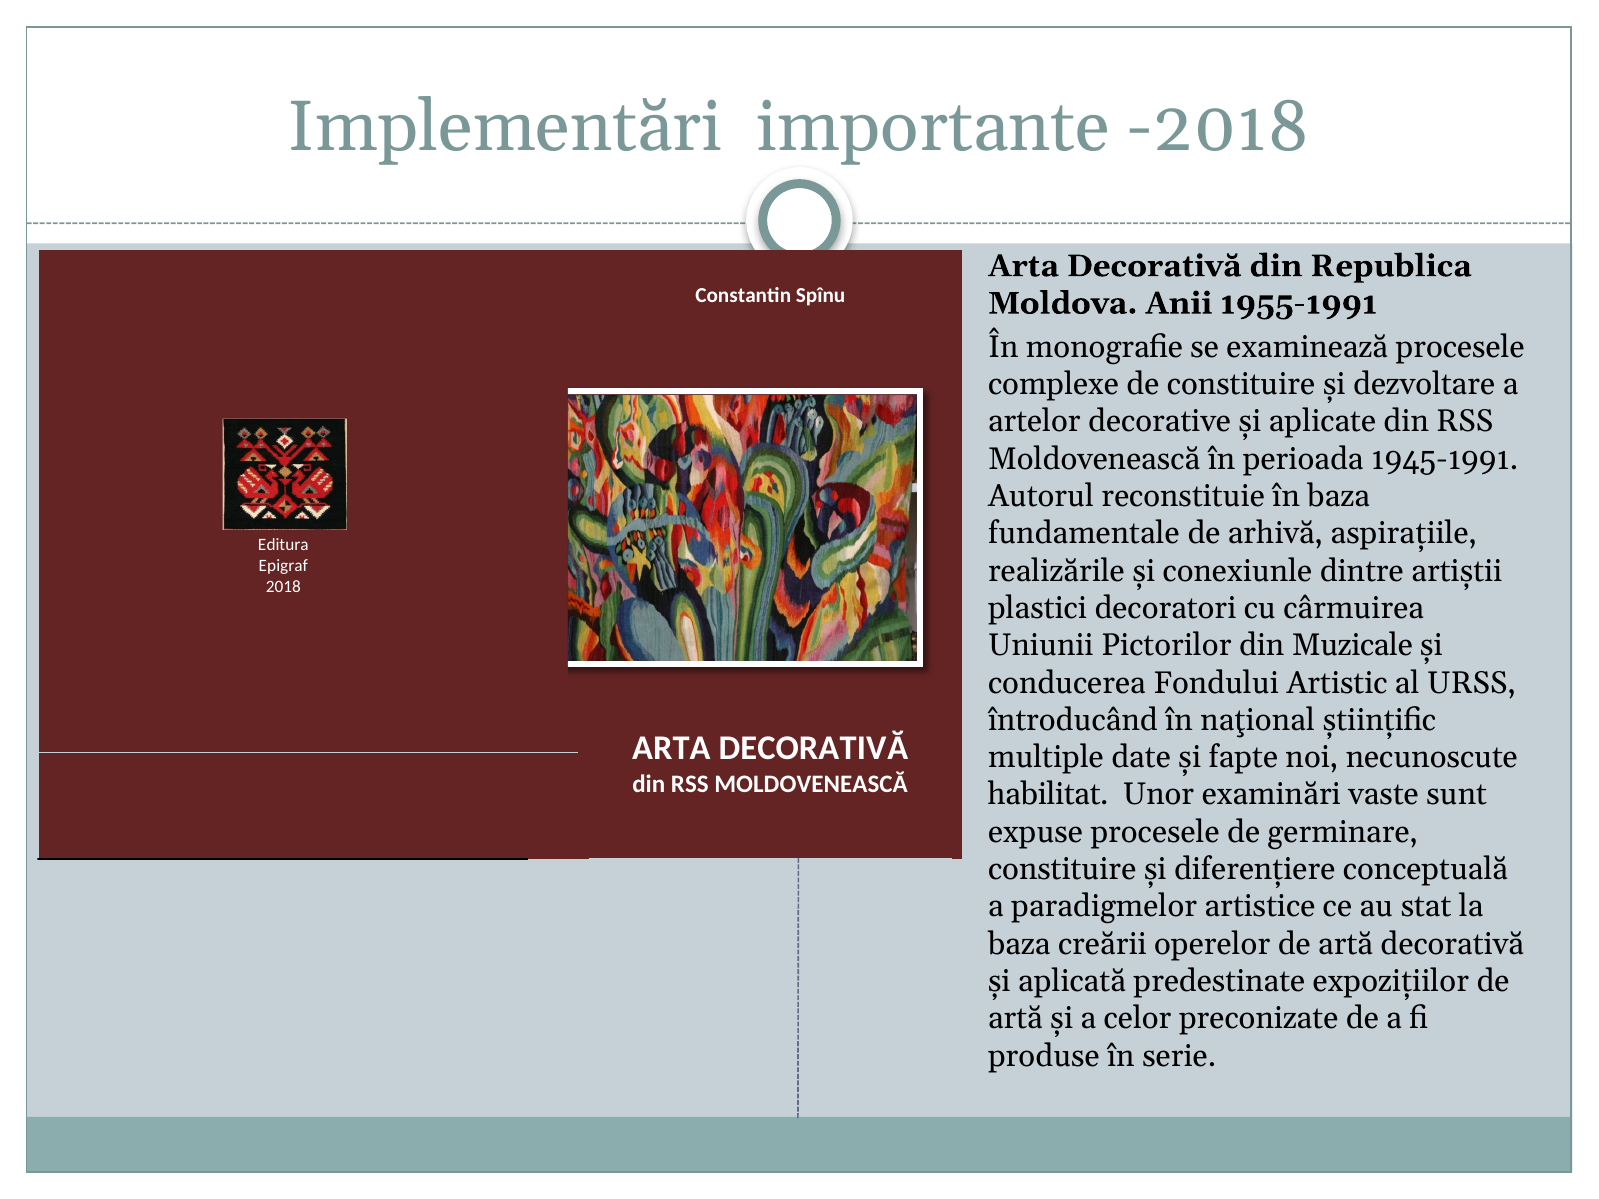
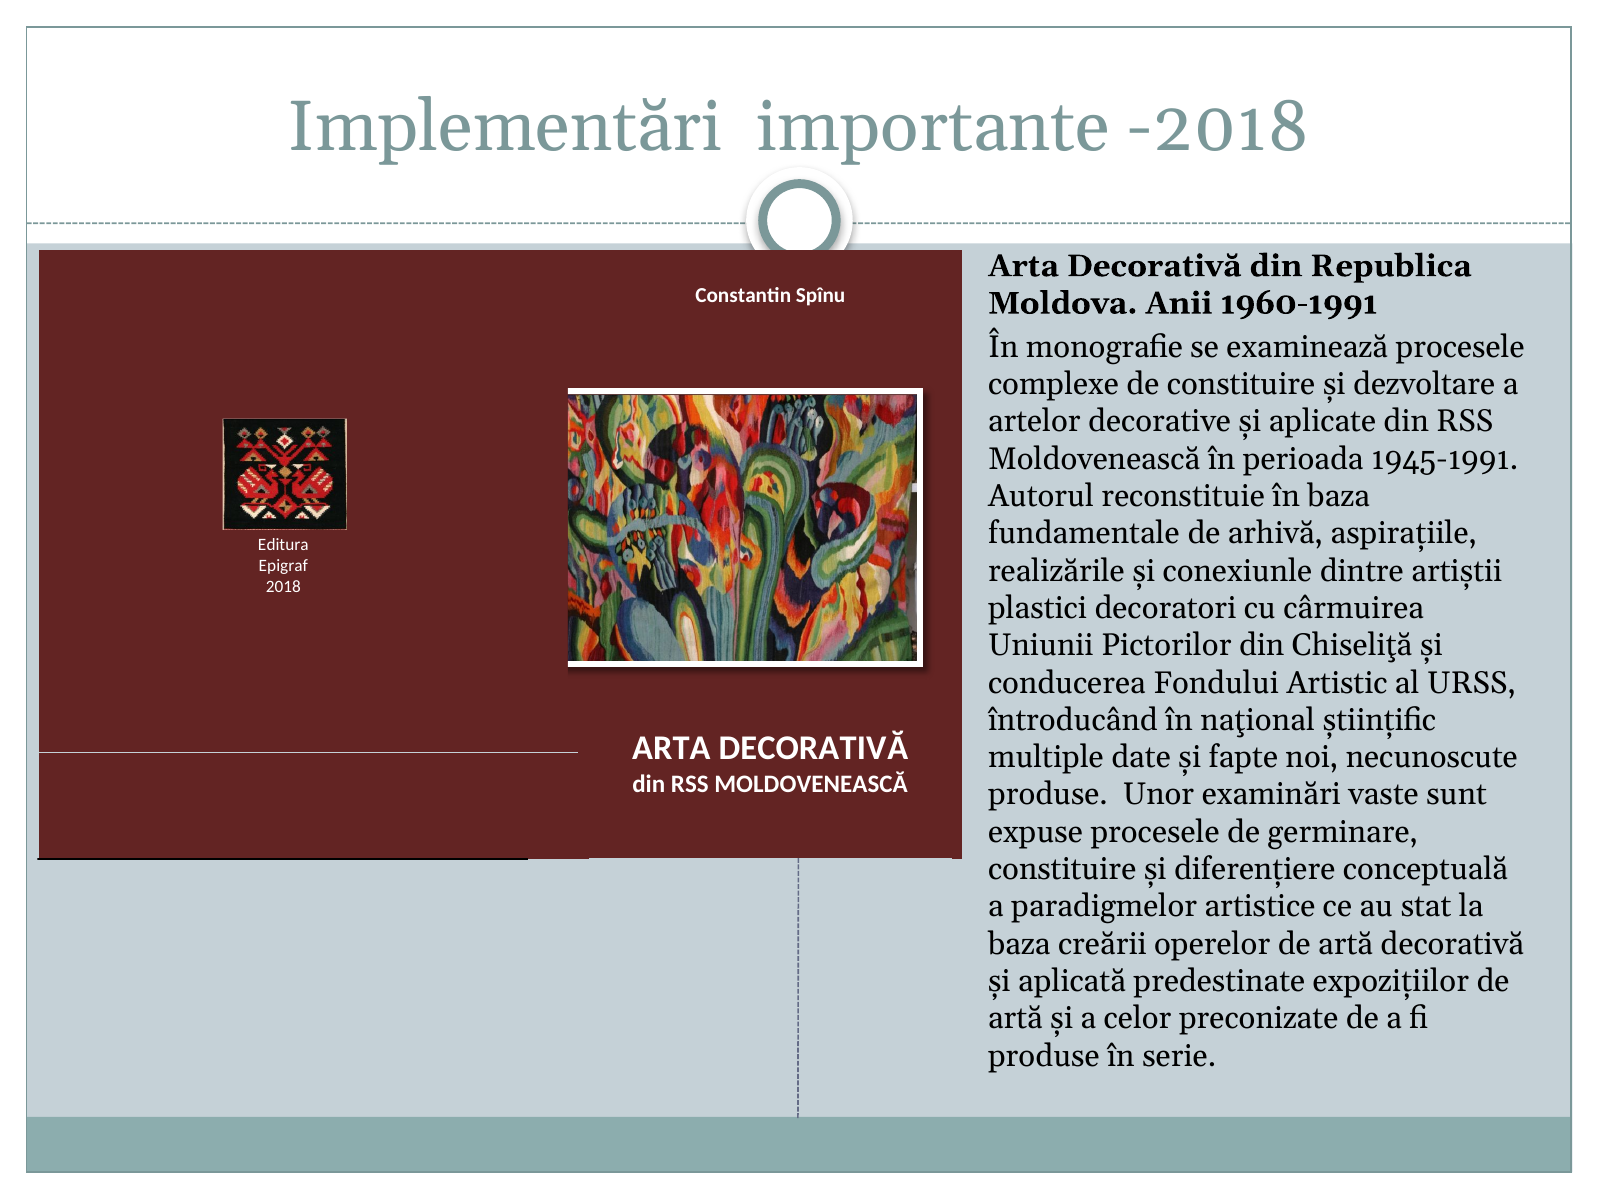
1955-1991: 1955-1991 -> 1960-1991
Muzicale: Muzicale -> Chiseliţă
habilitat at (1048, 795): habilitat -> produse
